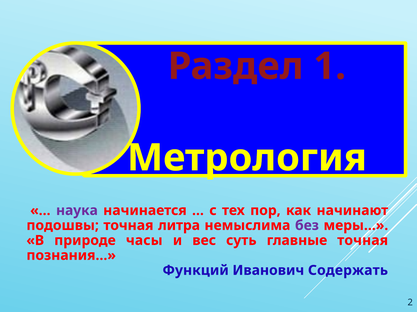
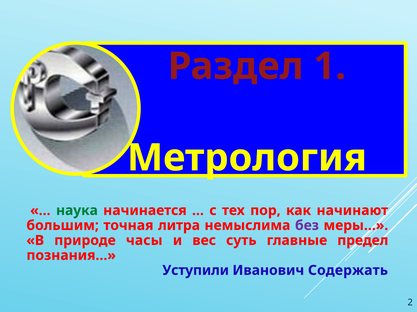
наука colour: purple -> green
подошвы: подошвы -> большим
главные точная: точная -> предел
Функций: Функций -> Уступили
